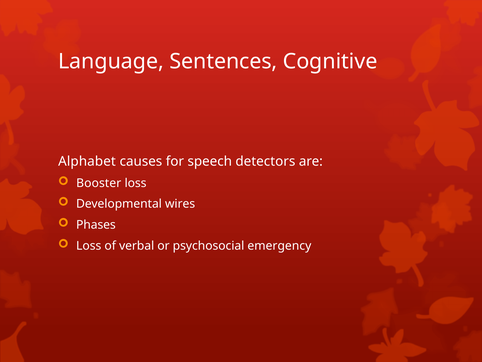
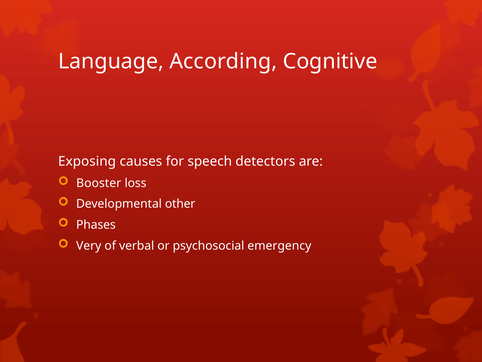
Sentences: Sentences -> According
Alphabet: Alphabet -> Exposing
wires: wires -> other
Loss at (89, 245): Loss -> Very
